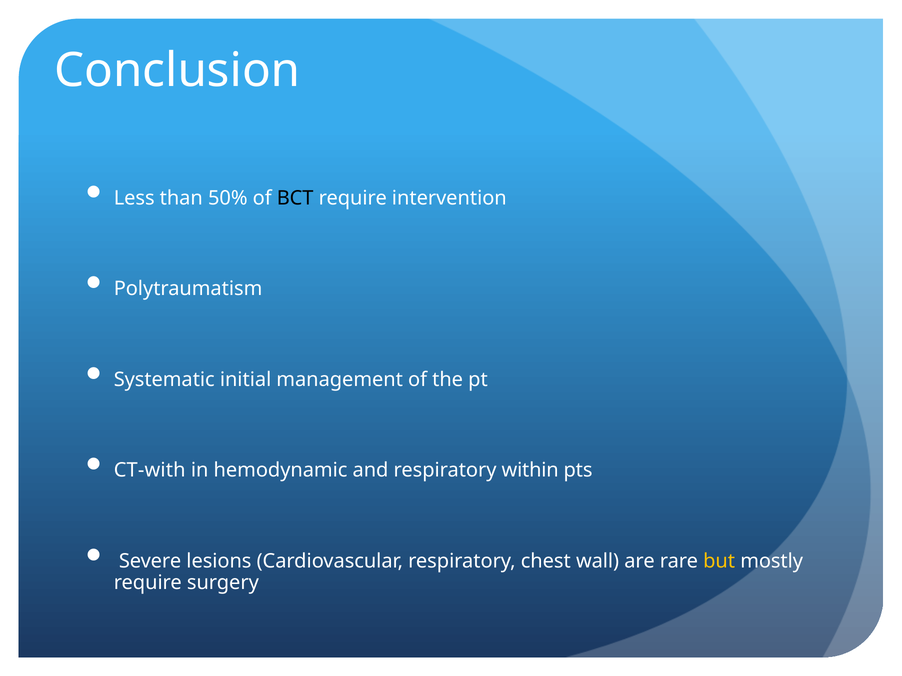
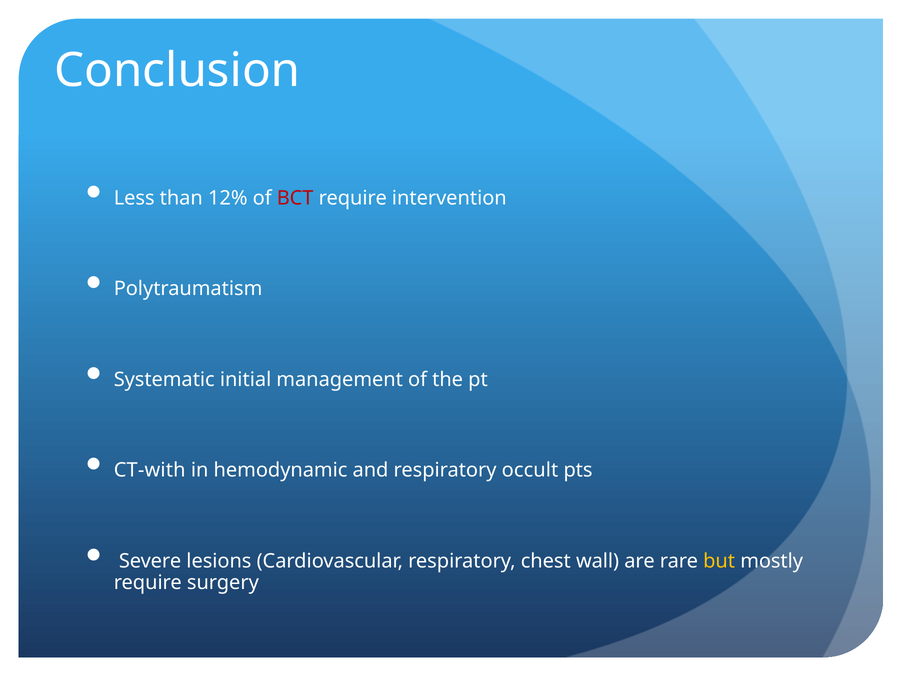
50%: 50% -> 12%
BCT colour: black -> red
within: within -> occult
